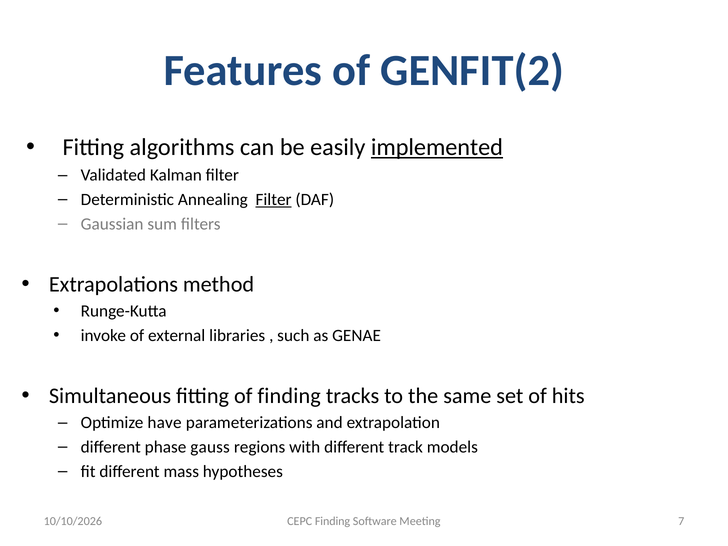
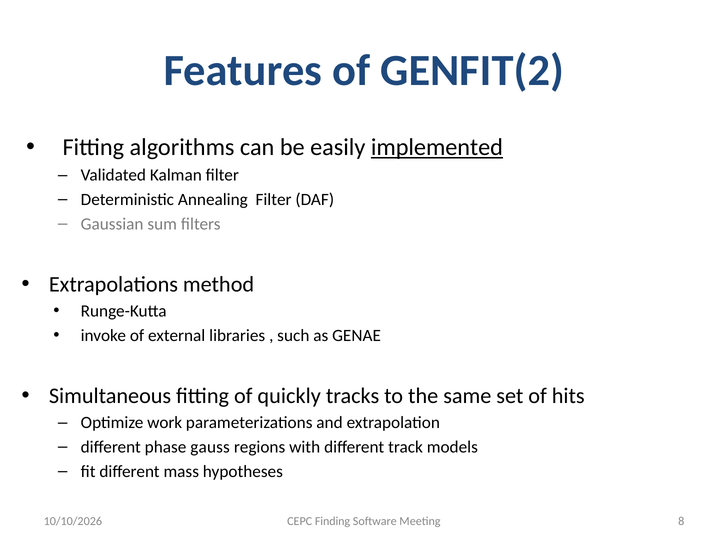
Filter at (274, 200) underline: present -> none
of finding: finding -> quickly
have: have -> work
7: 7 -> 8
